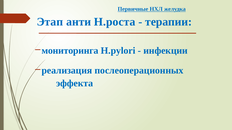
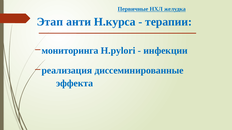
H.роста: H.роста -> H.курса
послеоперационных: послеоперационных -> диссеминированные
